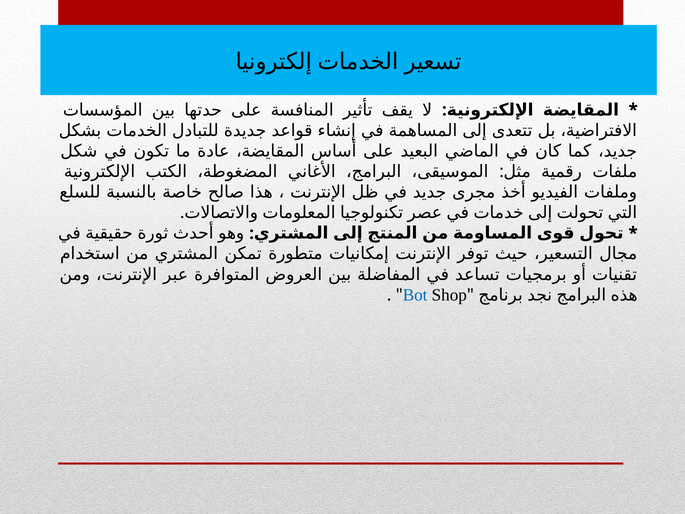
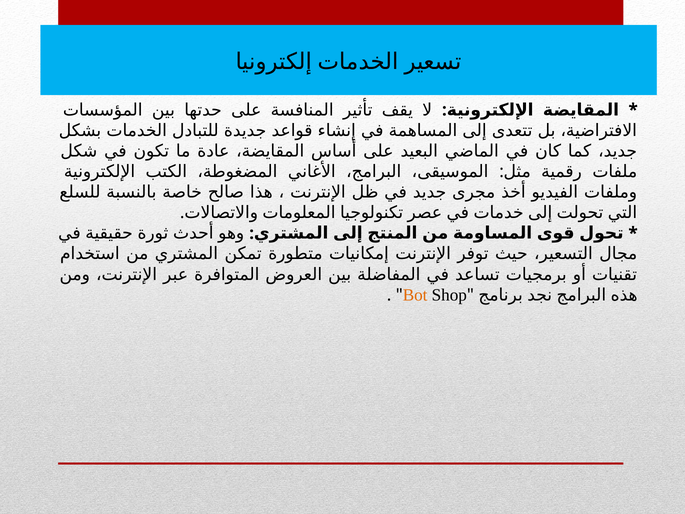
Bot colour: blue -> orange
